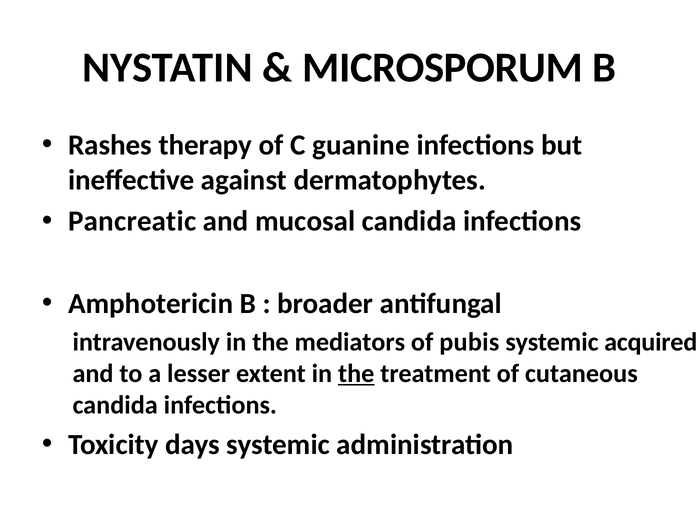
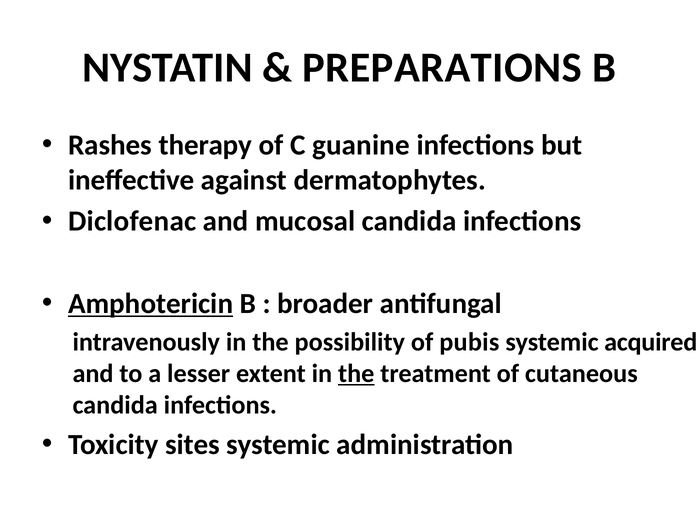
MICROSPORUM: MICROSPORUM -> PREPARATIONS
Pancreatic: Pancreatic -> Diclofenac
Amphotericin underline: none -> present
mediators: mediators -> possibility
days: days -> sites
